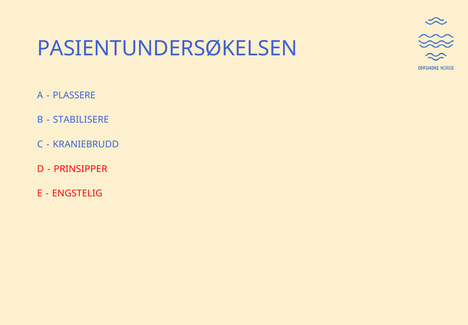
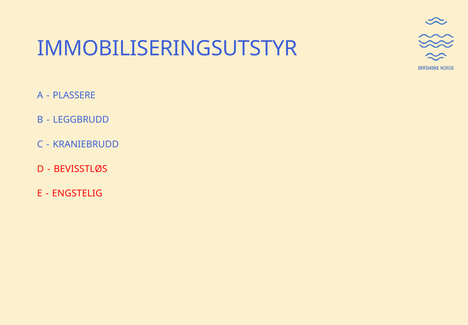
PASIENTUNDERSØKELSEN: PASIENTUNDERSØKELSEN -> IMMOBILISERINGSUTSTYR
STABILISERE: STABILISERE -> LEGGBRUDD
PRINSIPPER: PRINSIPPER -> BEVISSTLØS
